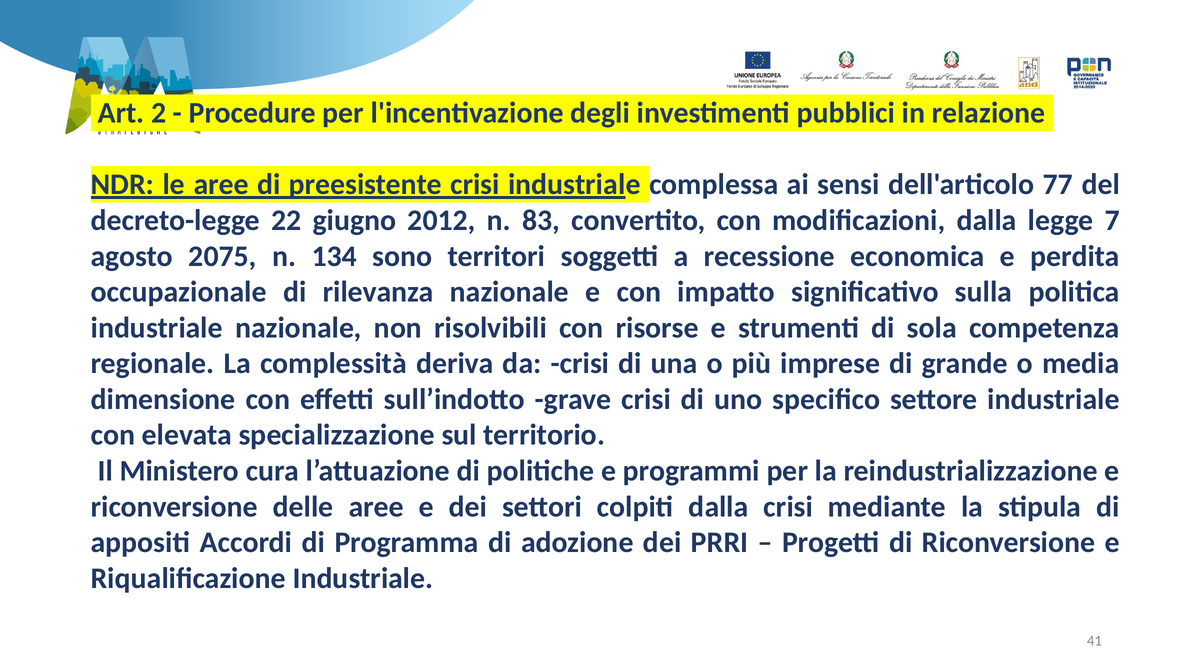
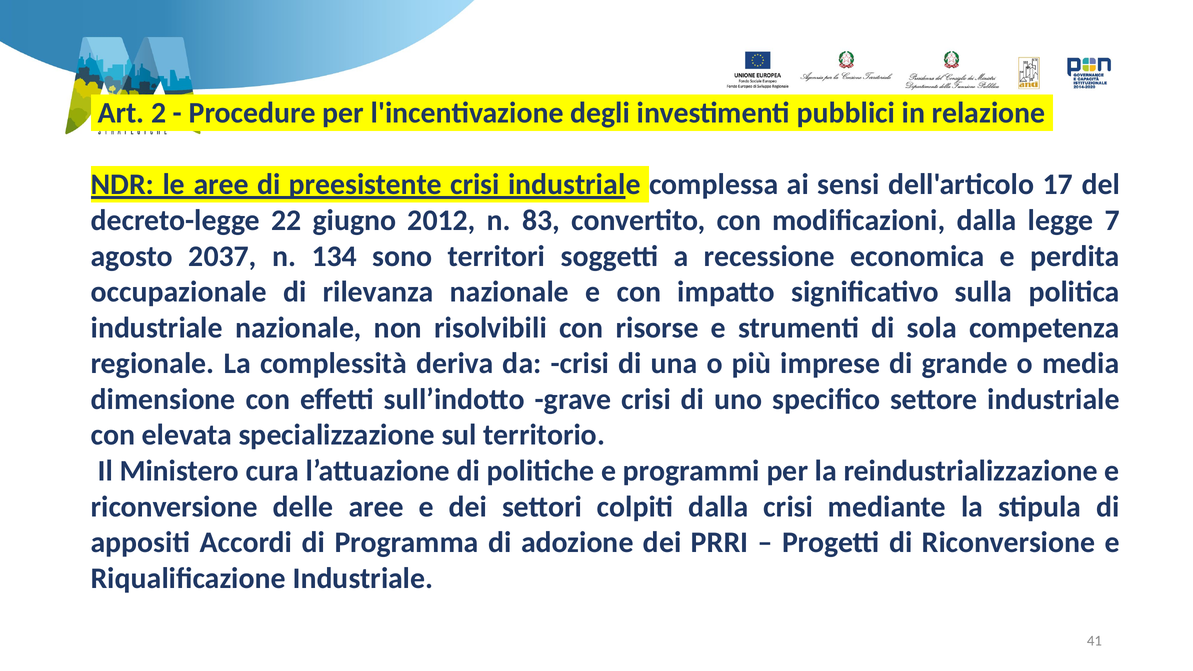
77: 77 -> 17
2075: 2075 -> 2037
